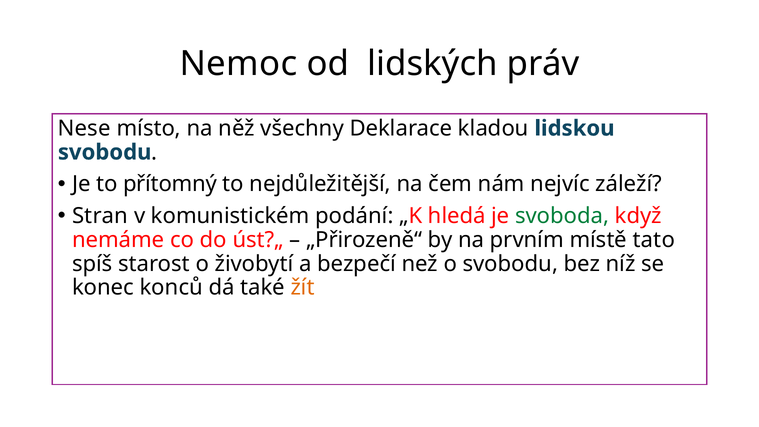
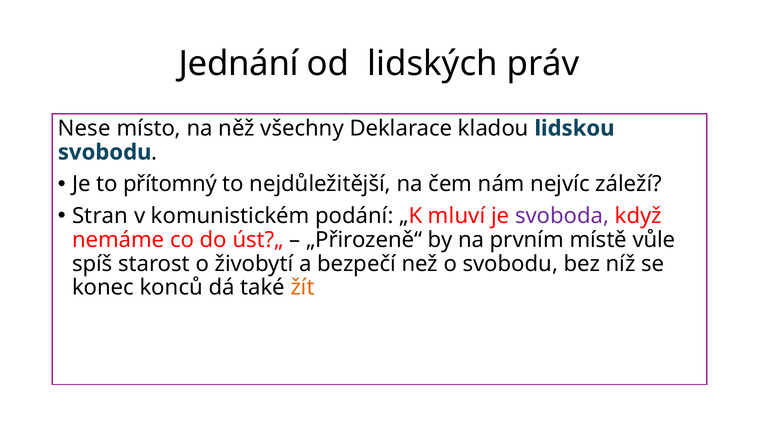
Nemoc: Nemoc -> Jednání
hledá: hledá -> mluví
svoboda colour: green -> purple
tato: tato -> vůle
